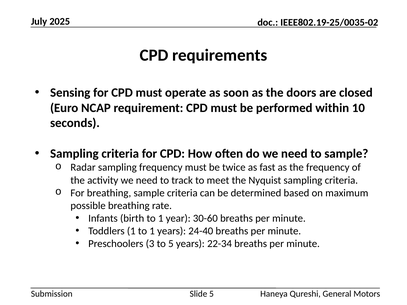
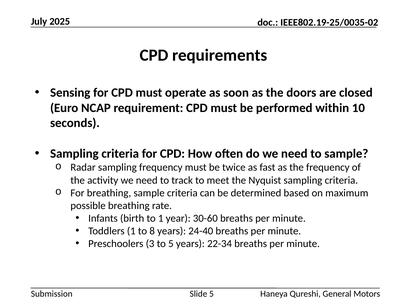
1 to 1: 1 -> 8
